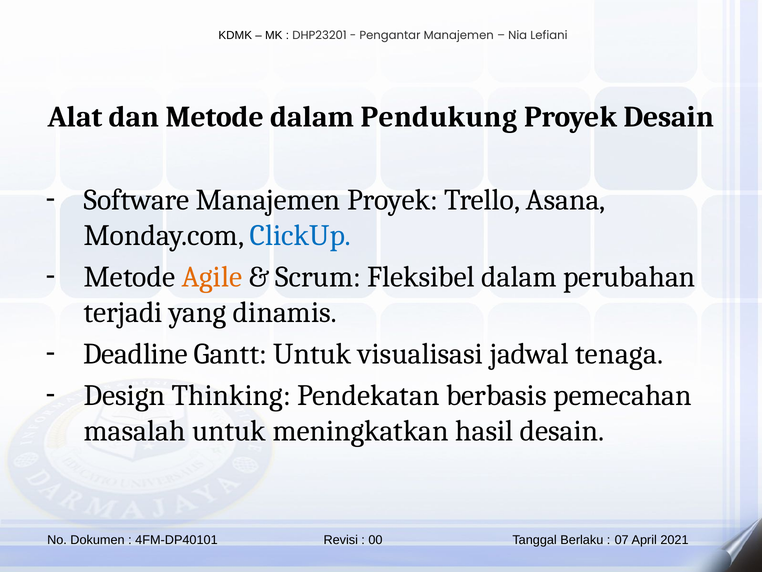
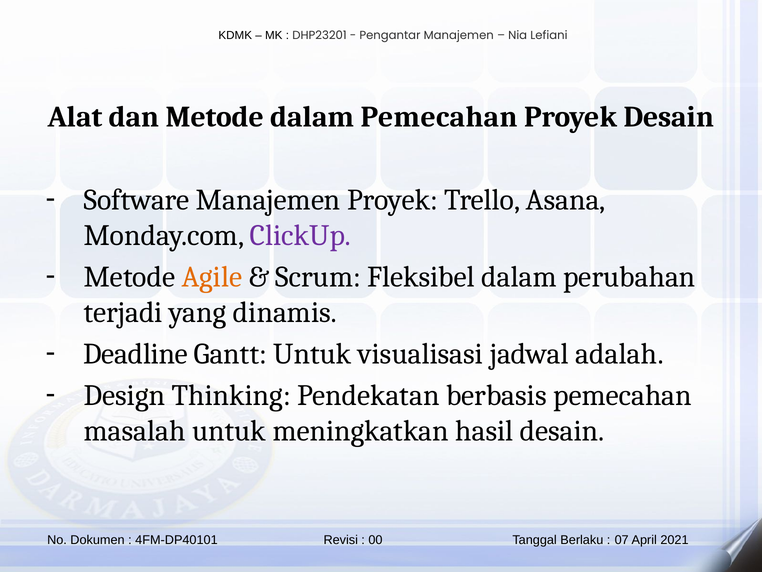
dalam Pendukung: Pendukung -> Pemecahan
ClickUp colour: blue -> purple
tenaga: tenaga -> adalah
